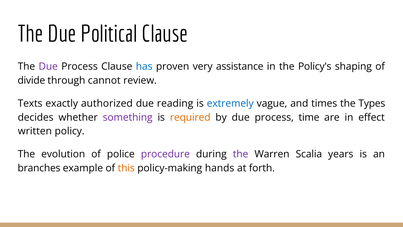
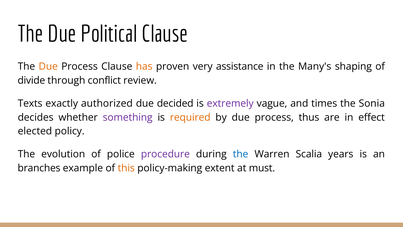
Due at (48, 67) colour: purple -> orange
has colour: blue -> orange
Policy's: Policy's -> Many's
cannot: cannot -> conflict
reading: reading -> decided
extremely colour: blue -> purple
Types: Types -> Sonia
time: time -> thus
written: written -> elected
the at (241, 154) colour: purple -> blue
hands: hands -> extent
forth: forth -> must
